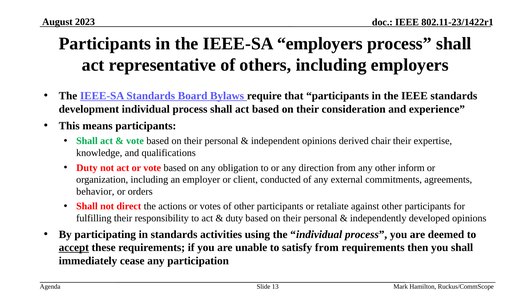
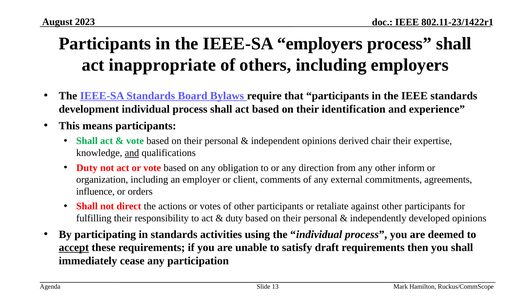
representative: representative -> inappropriate
consideration: consideration -> identification
and at (132, 153) underline: none -> present
conducted: conducted -> comments
behavior: behavior -> influence
satisfy from: from -> draft
